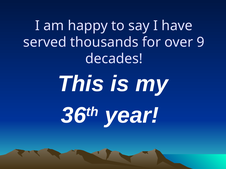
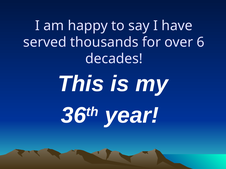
9: 9 -> 6
